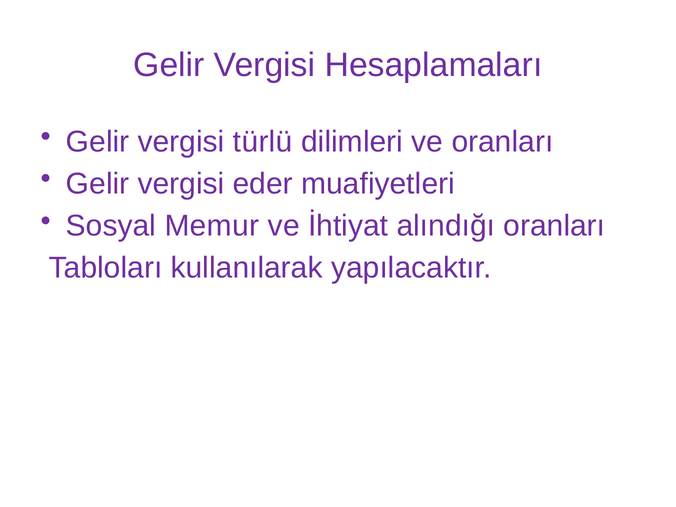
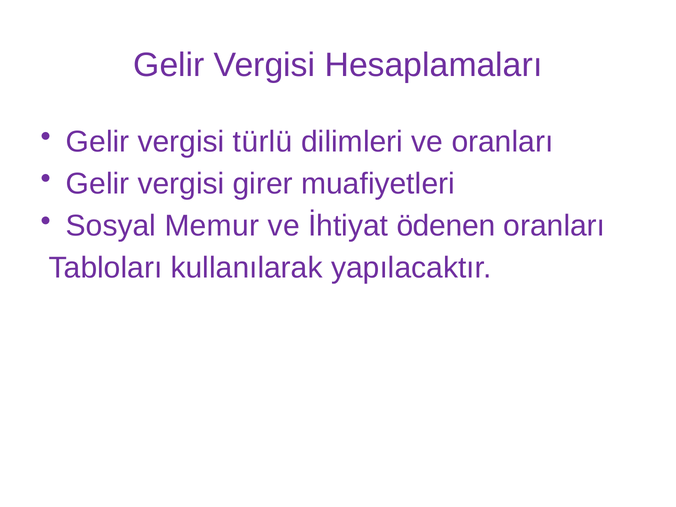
eder: eder -> girer
alındığı: alındığı -> ödenen
